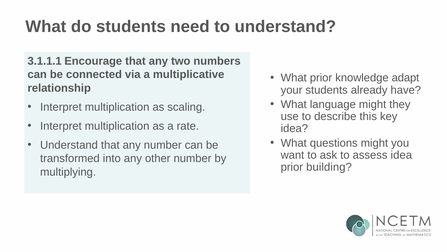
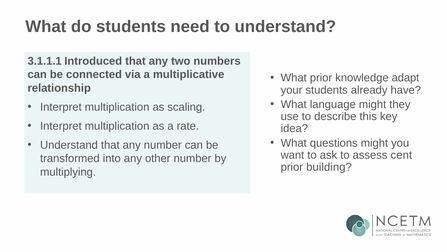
Encourage: Encourage -> Introduced
assess idea: idea -> cent
